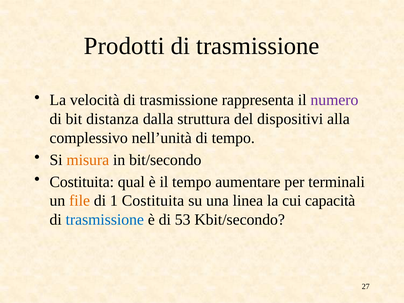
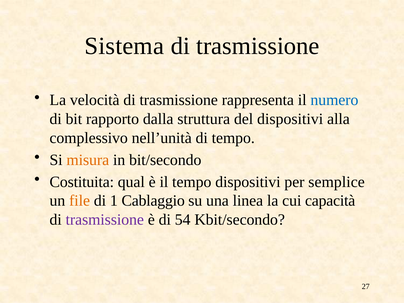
Prodotti: Prodotti -> Sistema
numero colour: purple -> blue
distanza: distanza -> rapporto
tempo aumentare: aumentare -> dispositivi
terminali: terminali -> semplice
1 Costituita: Costituita -> Cablaggio
trasmissione at (105, 220) colour: blue -> purple
53: 53 -> 54
